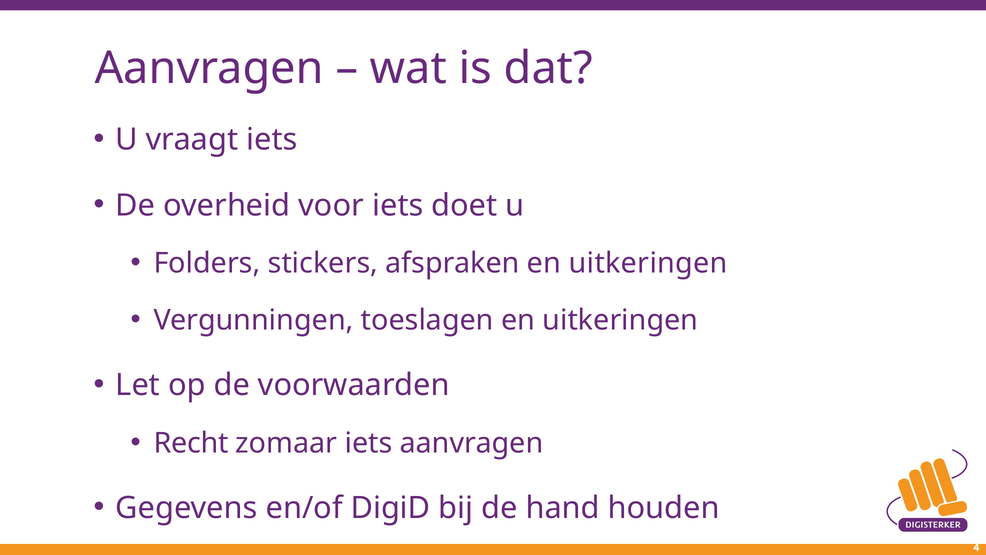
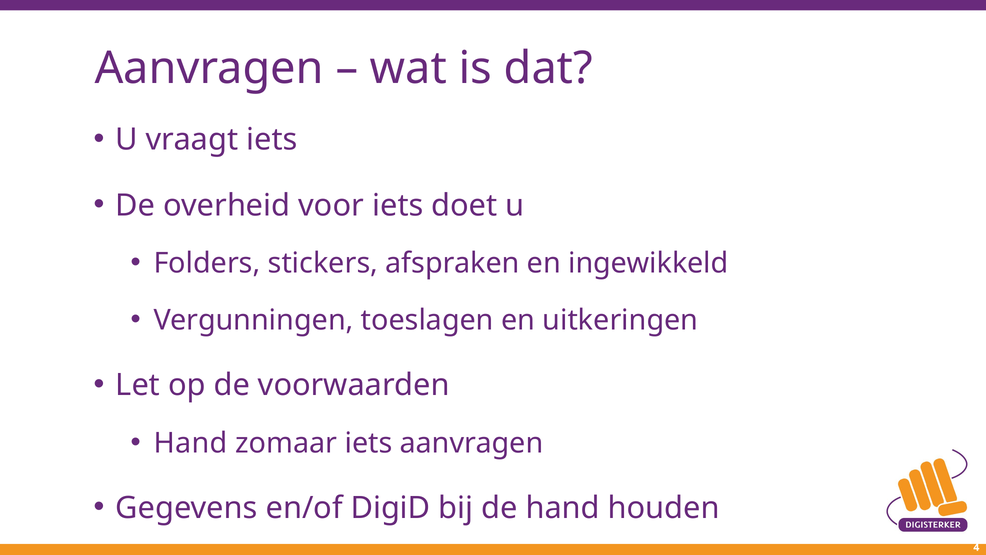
afspraken en uitkeringen: uitkeringen -> ingewikkeld
Recht at (191, 443): Recht -> Hand
